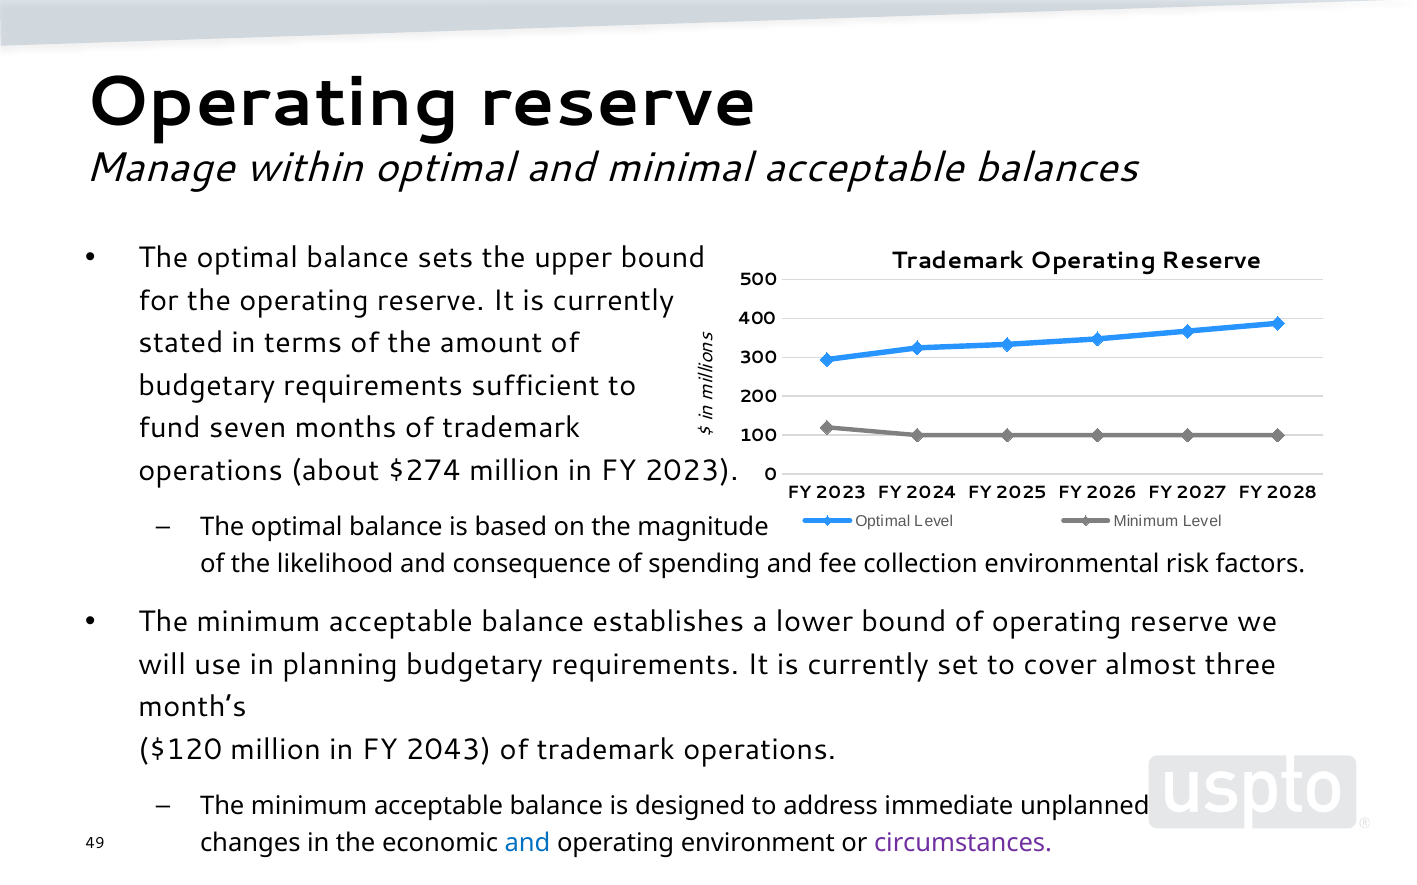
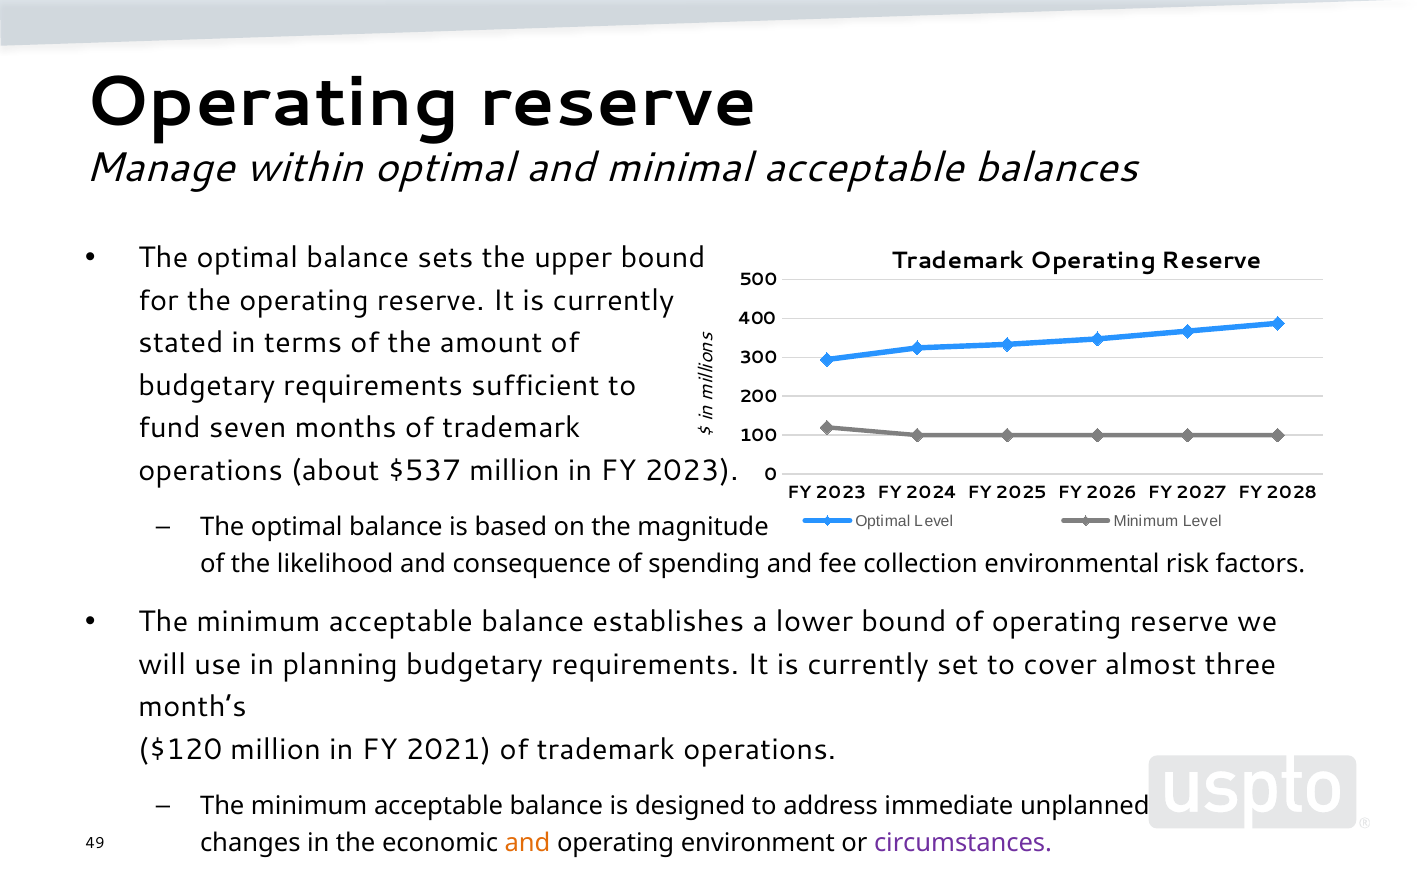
$274: $274 -> $537
2043: 2043 -> 2021
and at (528, 844) colour: blue -> orange
